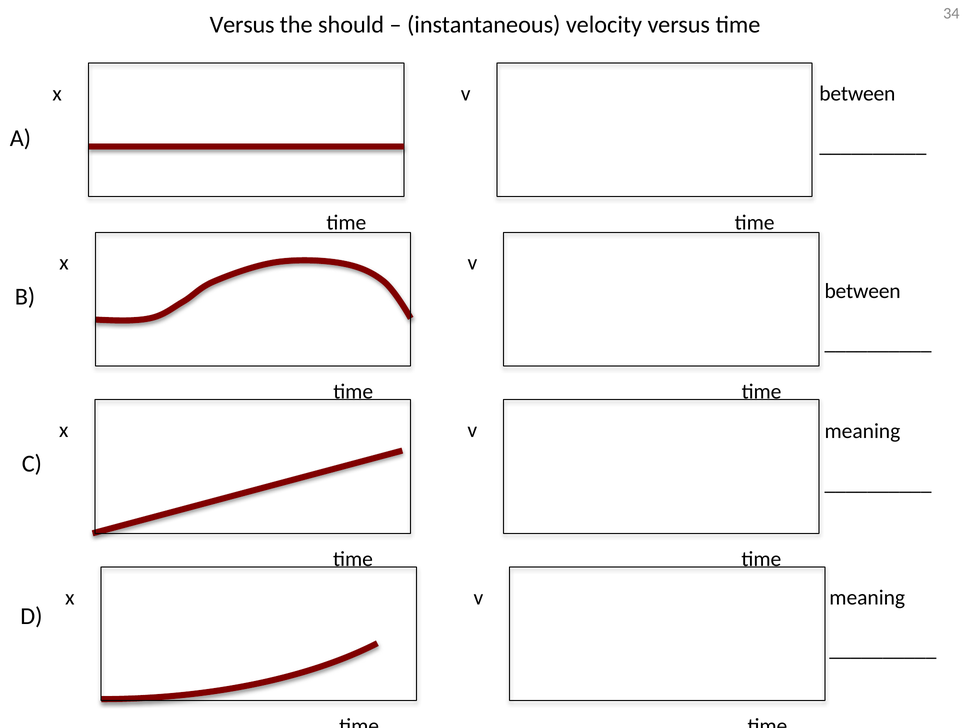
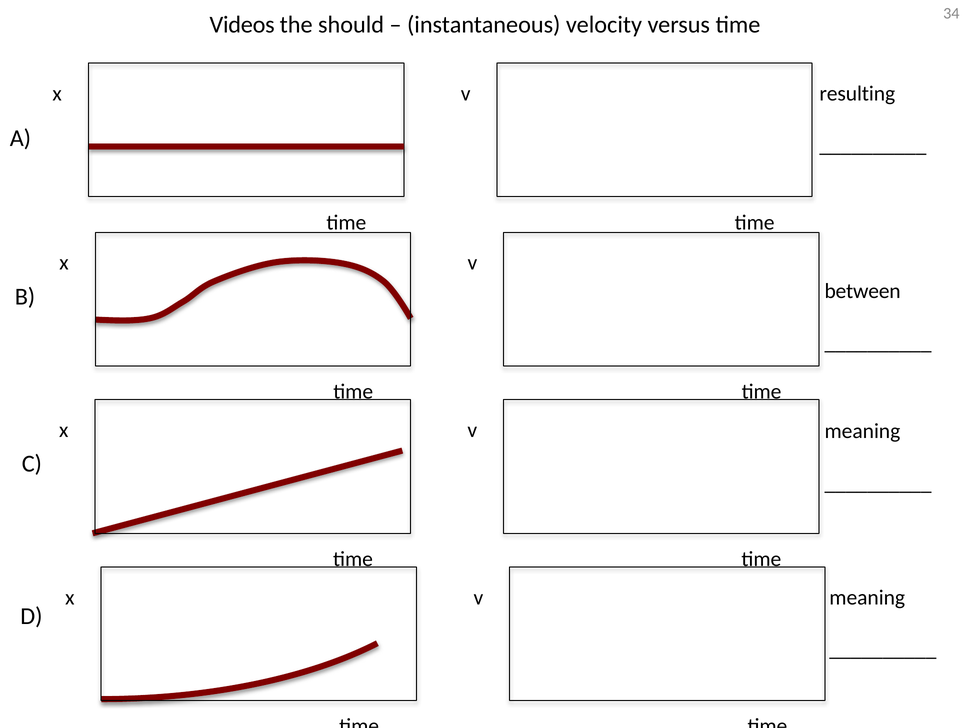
Versus at (242, 25): Versus -> Videos
between at (857, 94): between -> resulting
